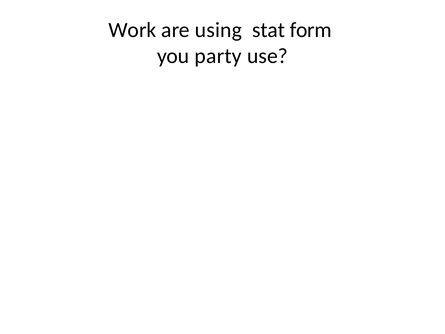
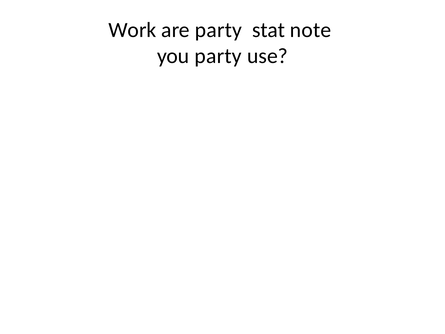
are using: using -> party
form: form -> note
